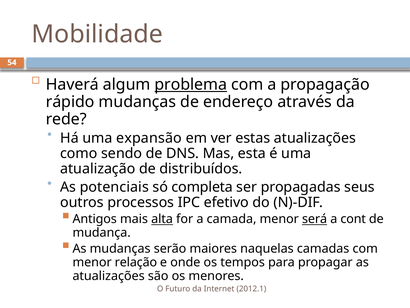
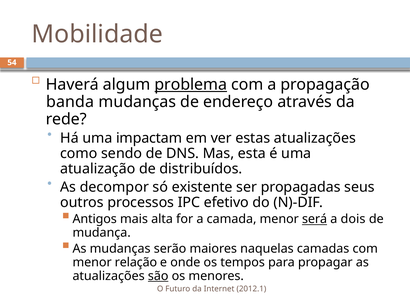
rápido: rápido -> banda
expansão: expansão -> impactam
potenciais: potenciais -> decompor
completa: completa -> existente
alta underline: present -> none
cont: cont -> dois
são underline: none -> present
